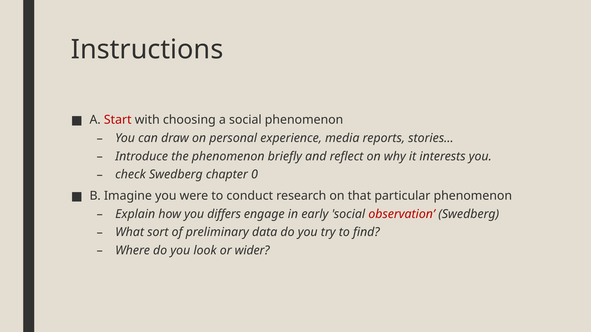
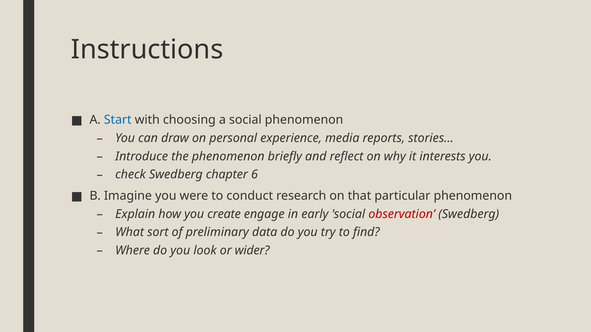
Start colour: red -> blue
0: 0 -> 6
differs: differs -> create
